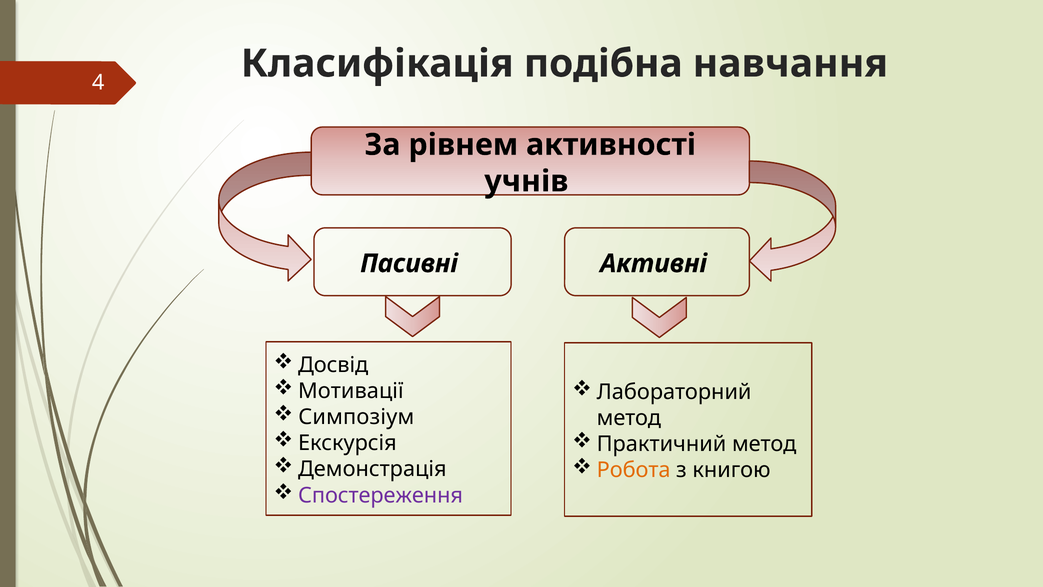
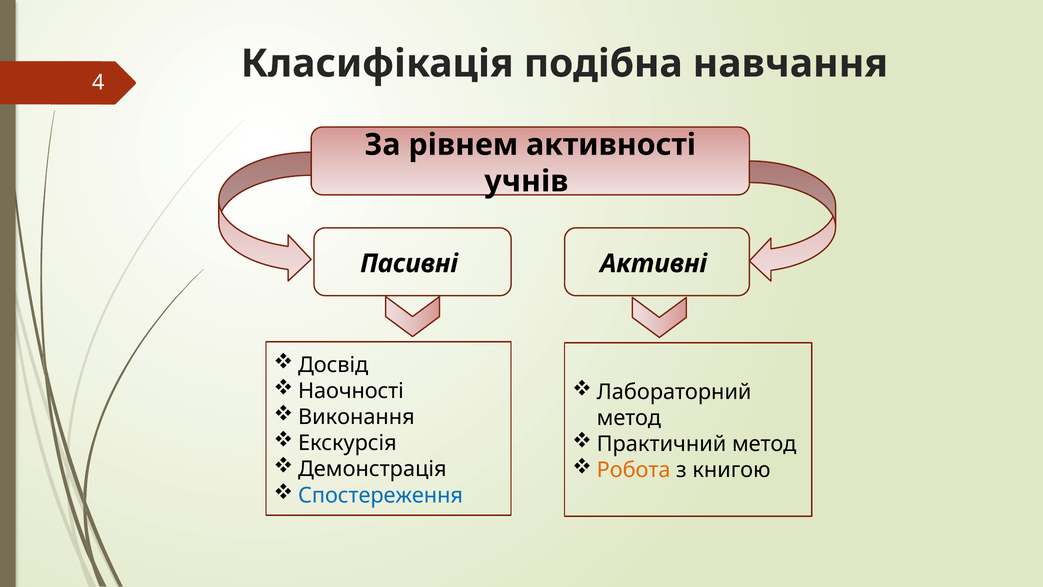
Мотивації: Мотивації -> Наочності
Симпозіум: Симпозіум -> Виконання
Спостереження colour: purple -> blue
